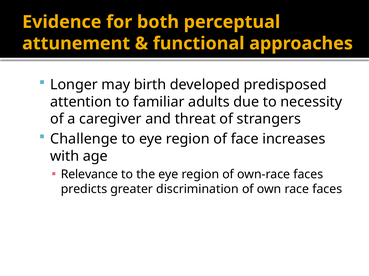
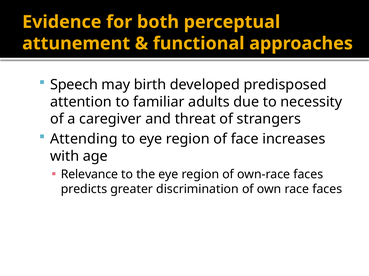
Longer: Longer -> Speech
Challenge: Challenge -> Attending
